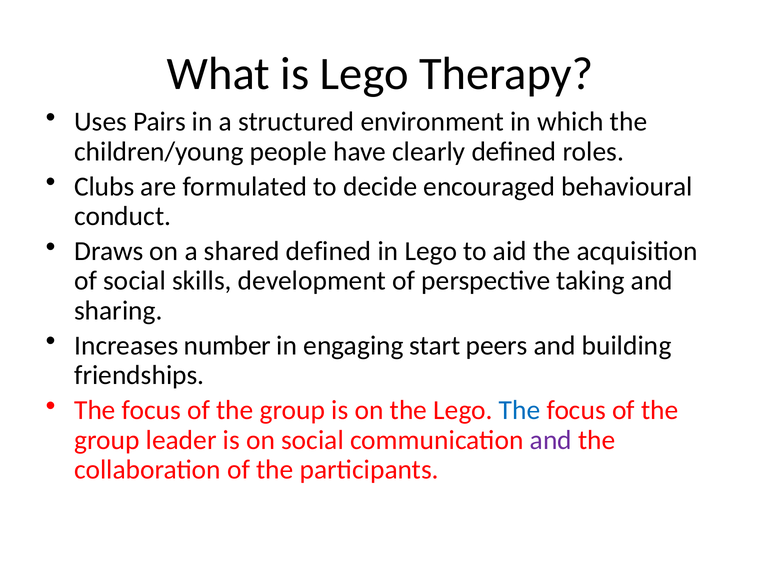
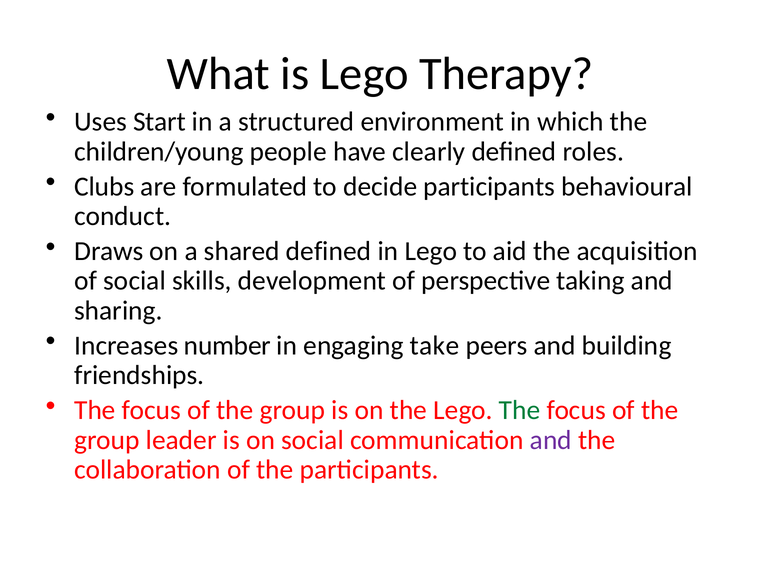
Pairs: Pairs -> Start
decide encouraged: encouraged -> participants
start: start -> take
The at (520, 410) colour: blue -> green
